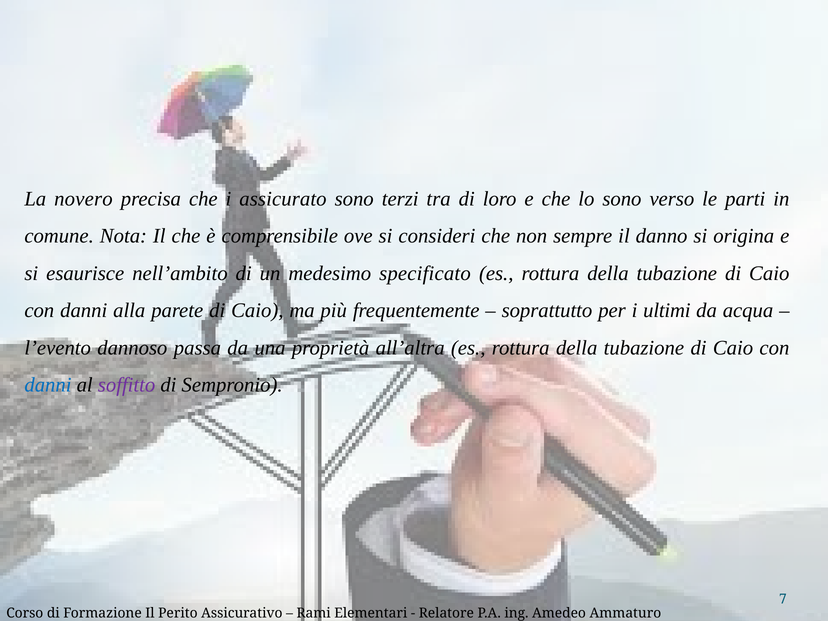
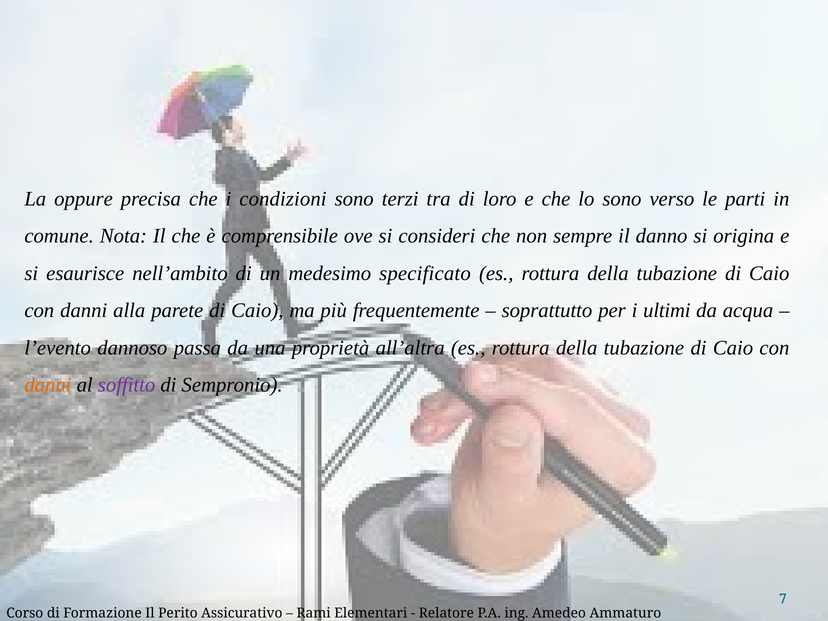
novero: novero -> oppure
assicurato: assicurato -> condizioni
danni at (48, 385) colour: blue -> orange
